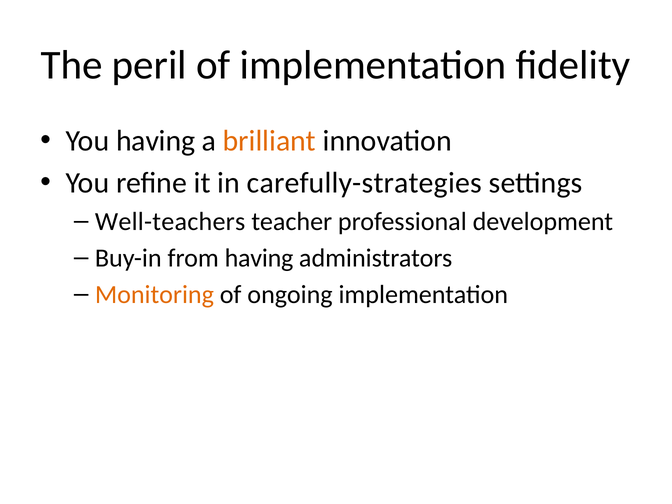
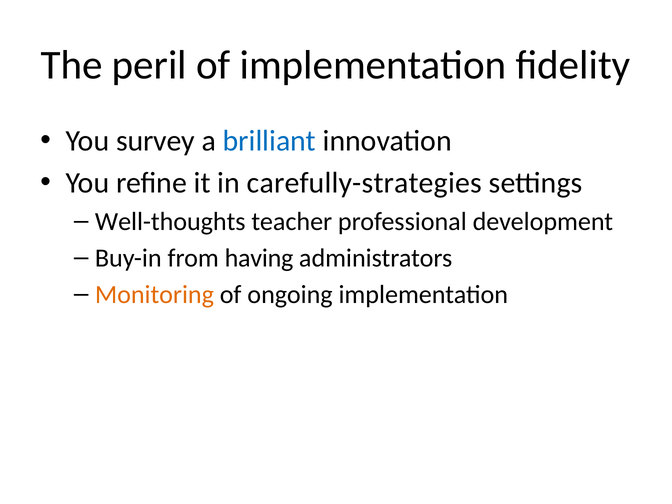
You having: having -> survey
brilliant colour: orange -> blue
Well-teachers: Well-teachers -> Well-thoughts
